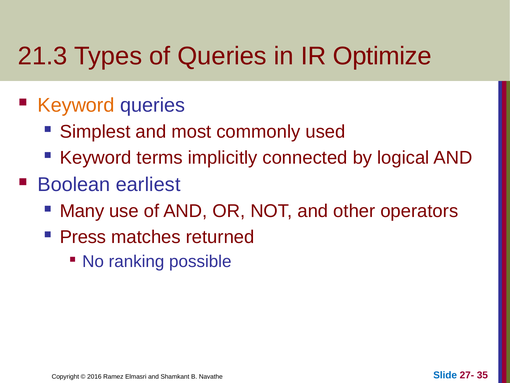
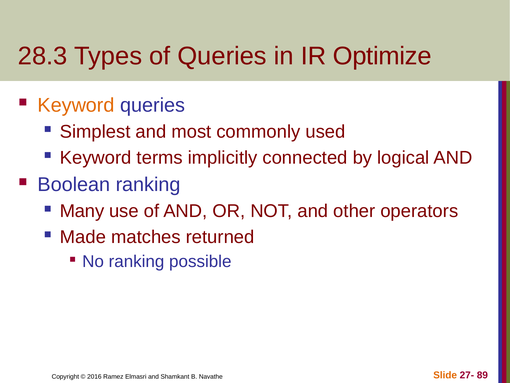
21.3: 21.3 -> 28.3
Boolean earliest: earliest -> ranking
Press: Press -> Made
Slide colour: blue -> orange
35: 35 -> 89
